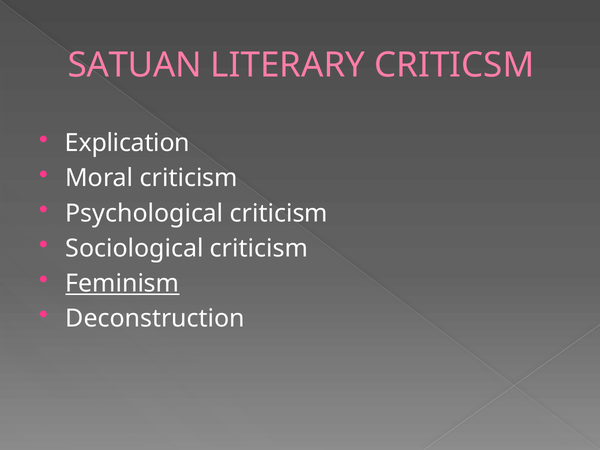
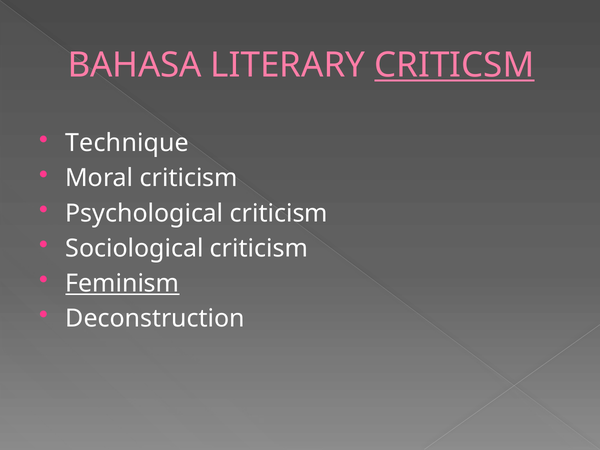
SATUAN: SATUAN -> BAHASA
CRITICSM underline: none -> present
Explication: Explication -> Technique
